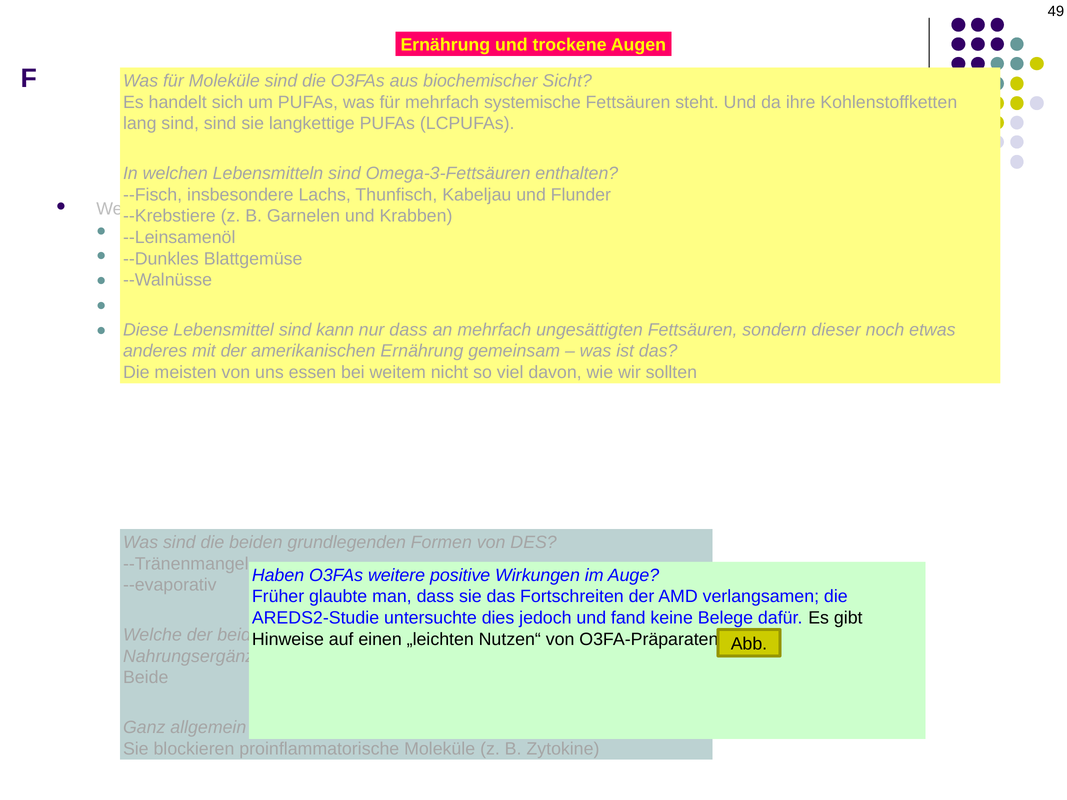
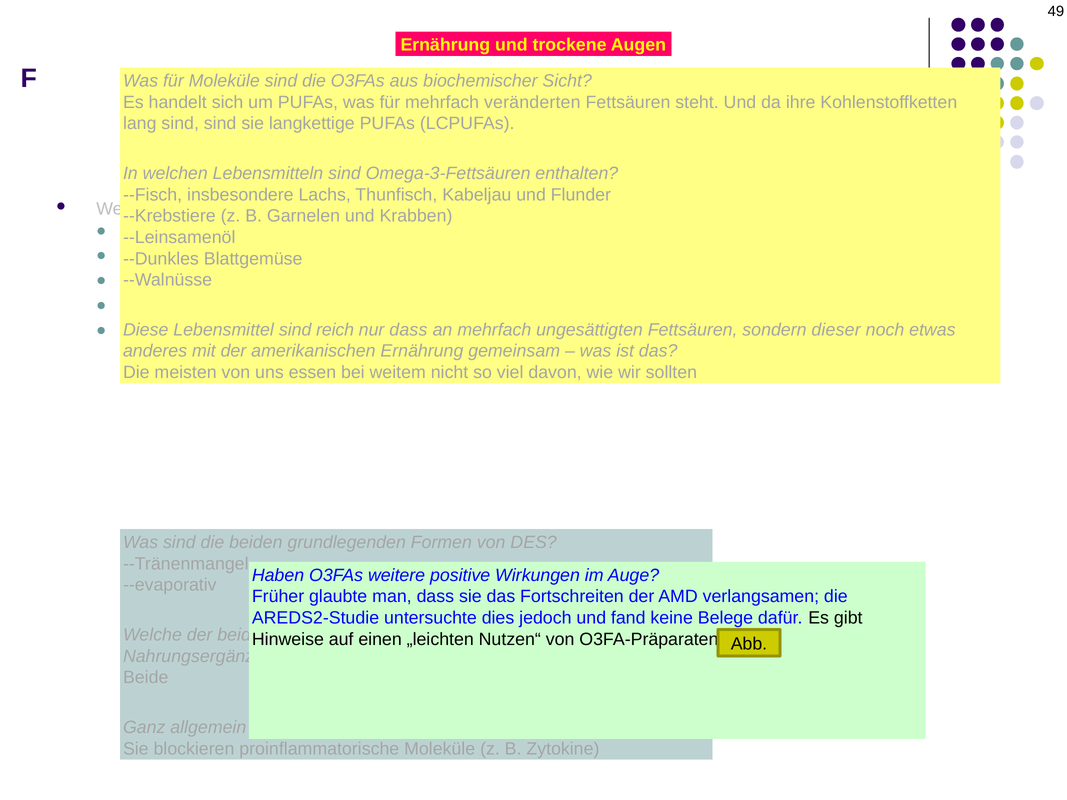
mehrfach systemische: systemische -> veränderten
kann: kann -> reich
